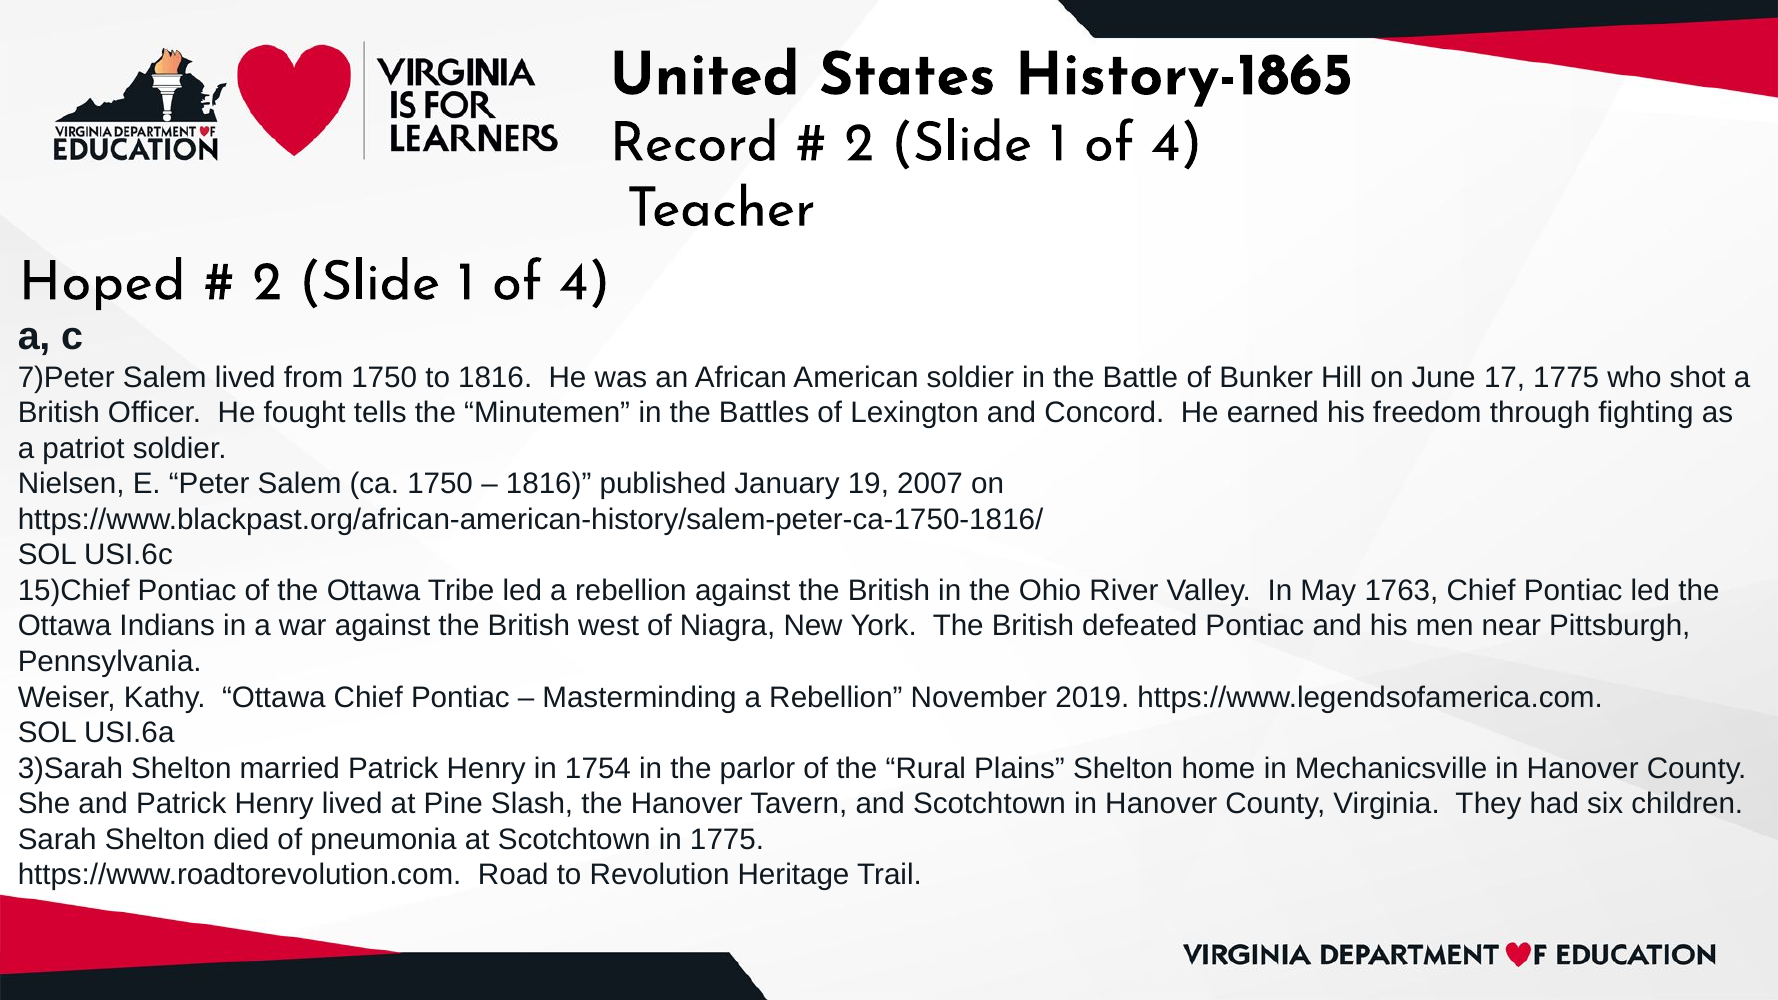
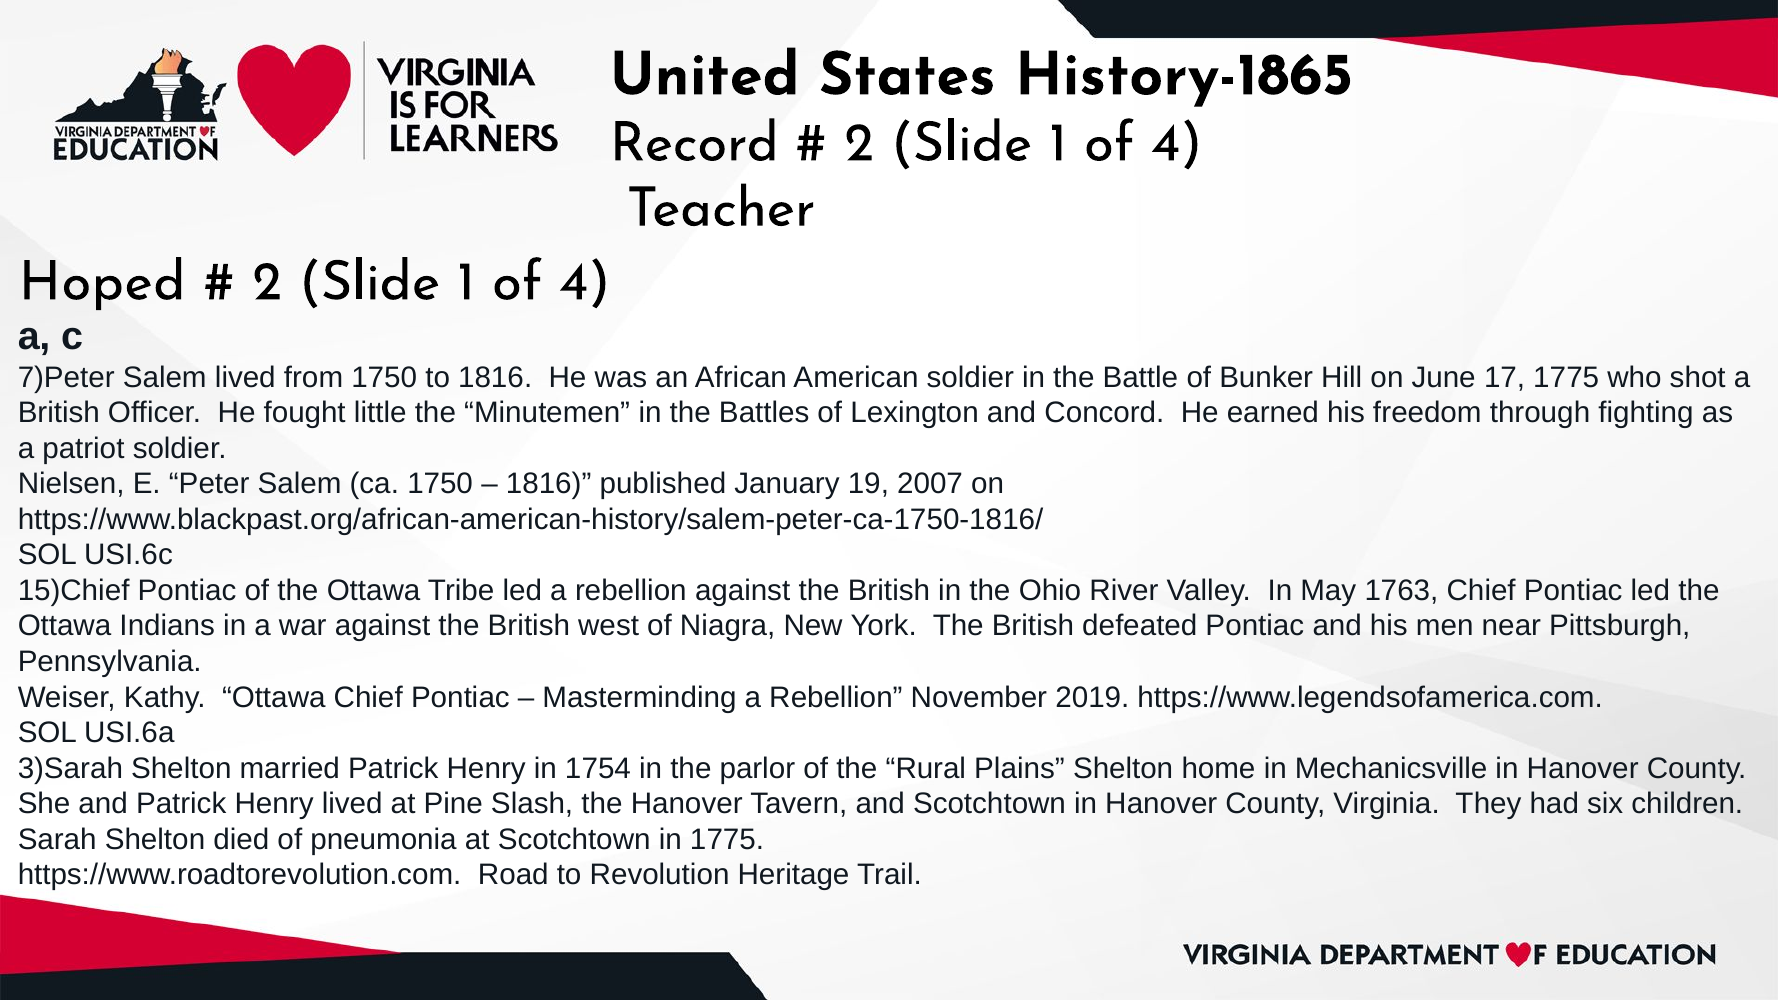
tells: tells -> little
